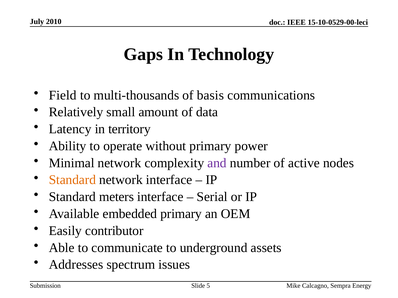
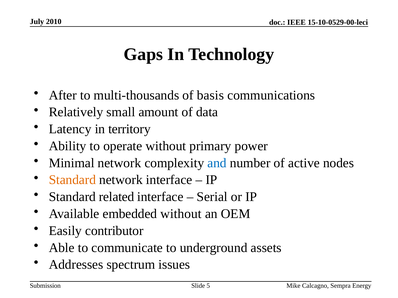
Field: Field -> After
and colour: purple -> blue
meters: meters -> related
embedded primary: primary -> without
